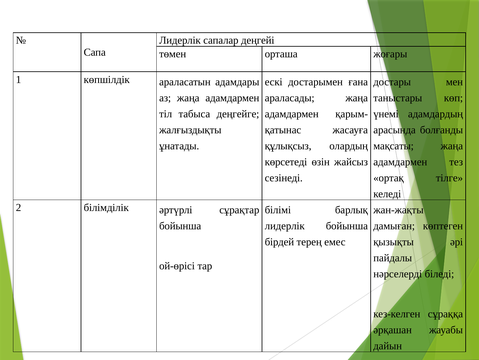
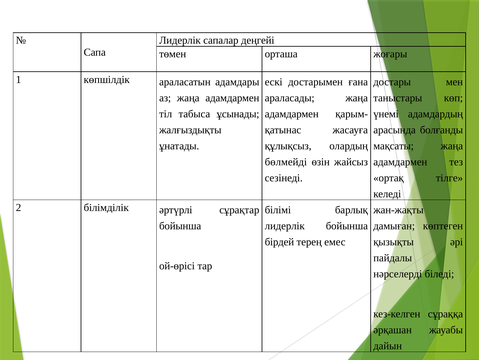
деңгейге: деңгейге -> ұсынады
көрсетеді: көрсетеді -> бөлмейді
